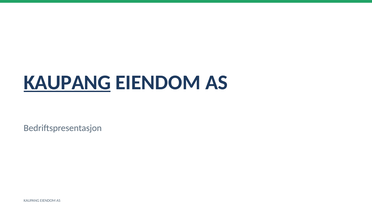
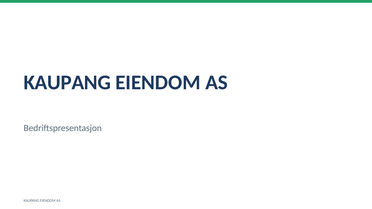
KAUPANG at (67, 83) underline: present -> none
